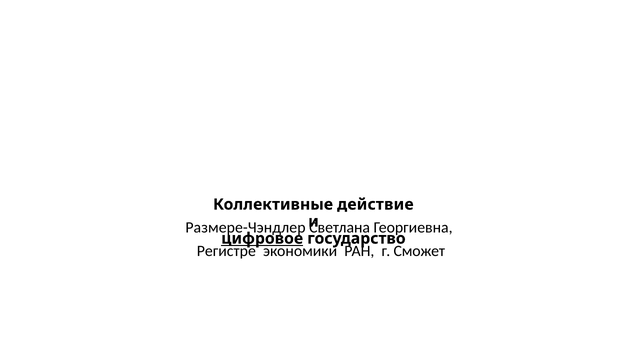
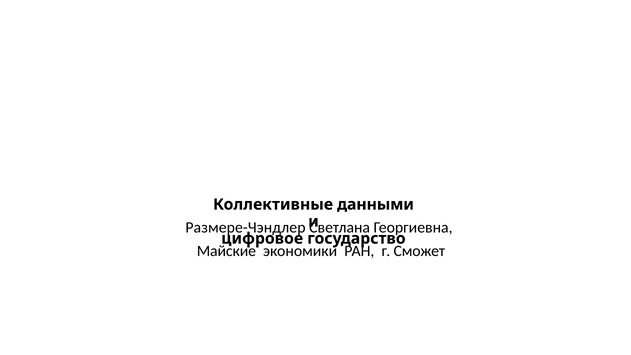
действие: действие -> данными
цифровое underline: present -> none
Регистре: Регистре -> Майские
